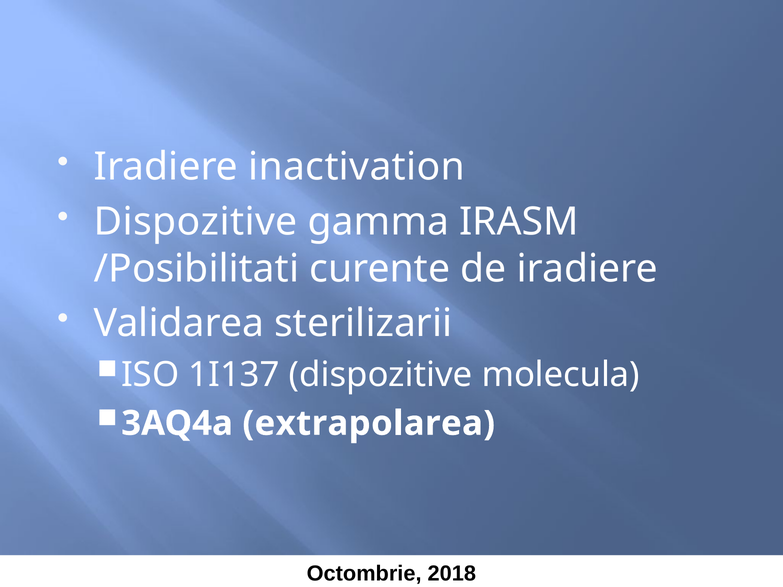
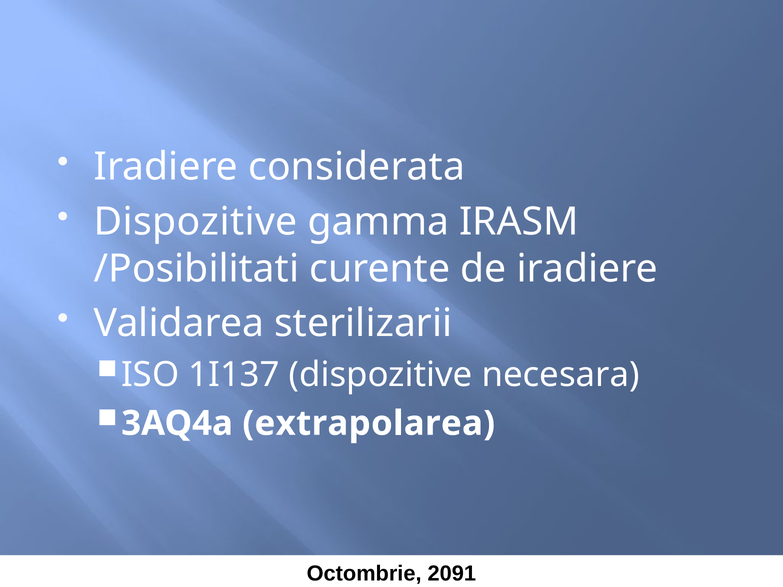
inactivation: inactivation -> considerata
molecula: molecula -> necesara
2018: 2018 -> 2091
